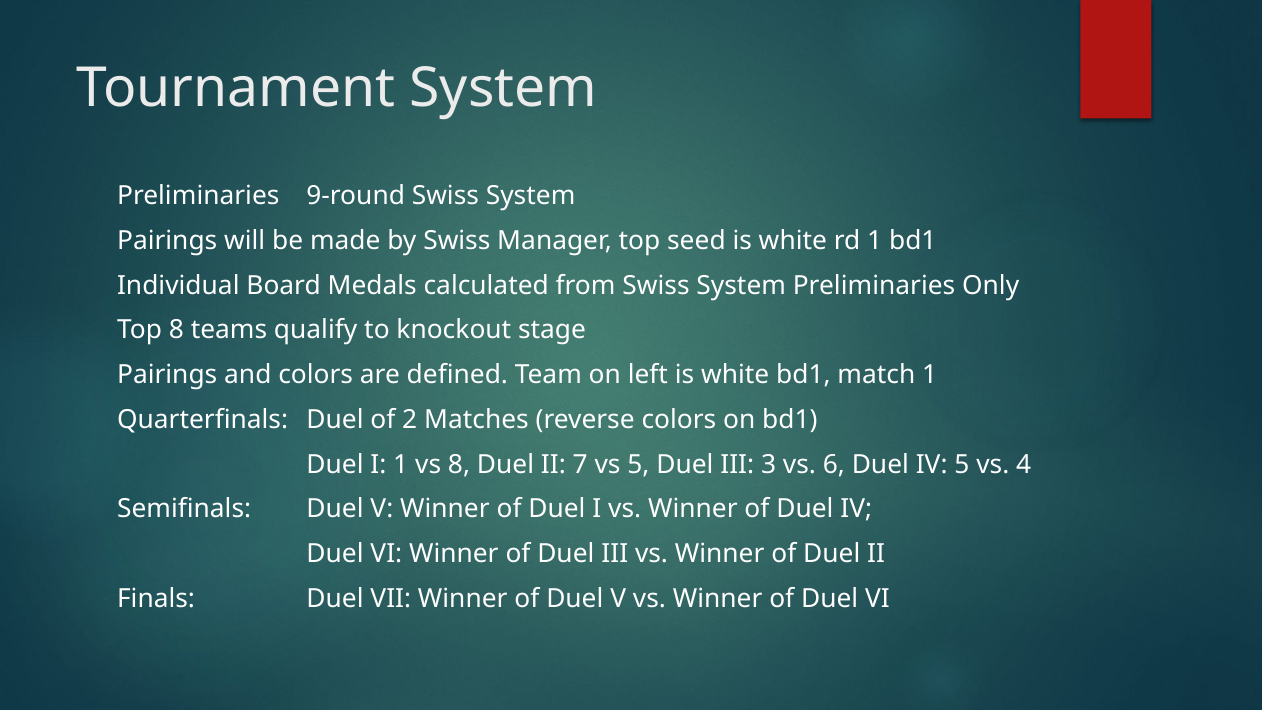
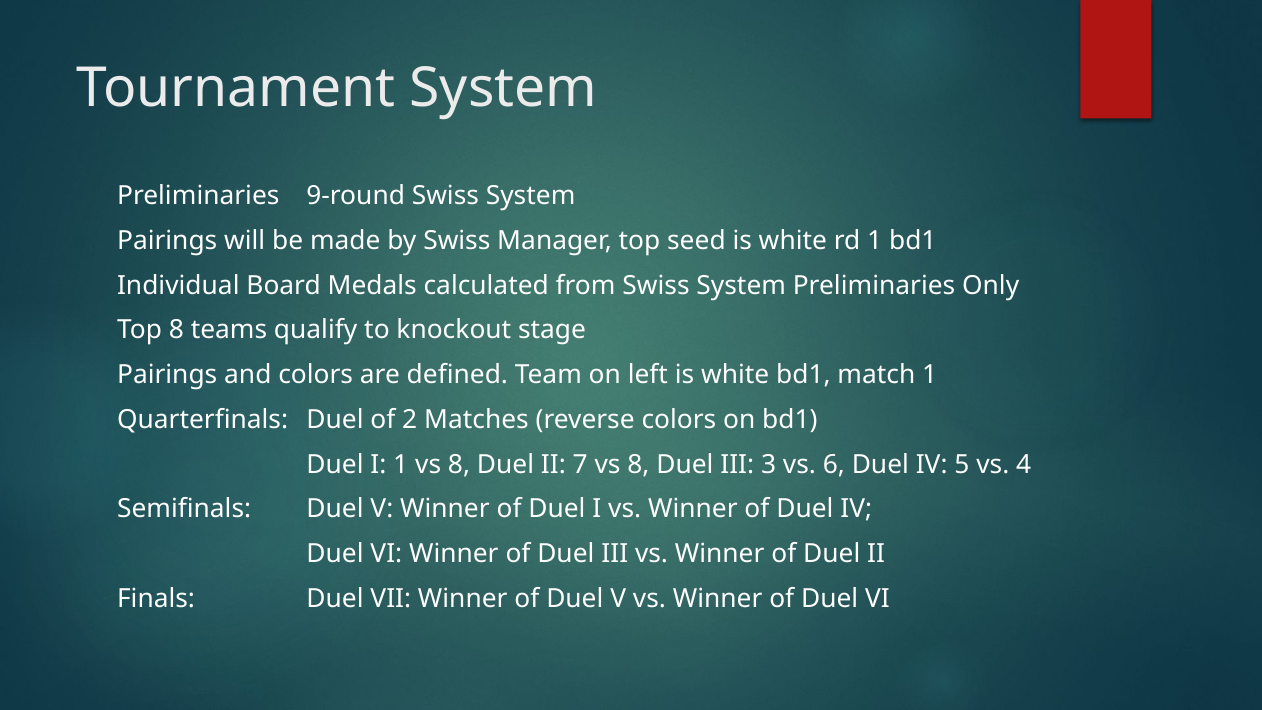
7 vs 5: 5 -> 8
